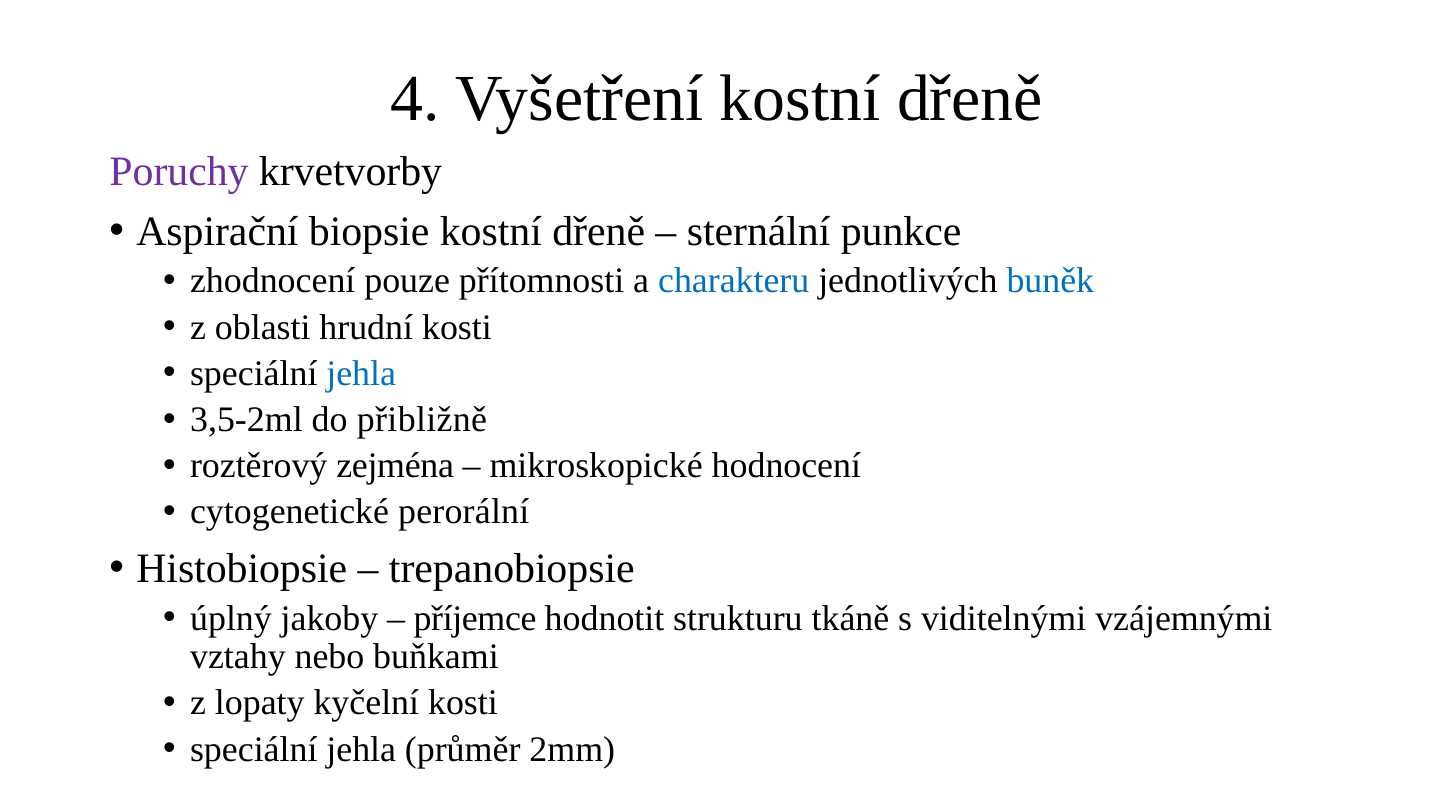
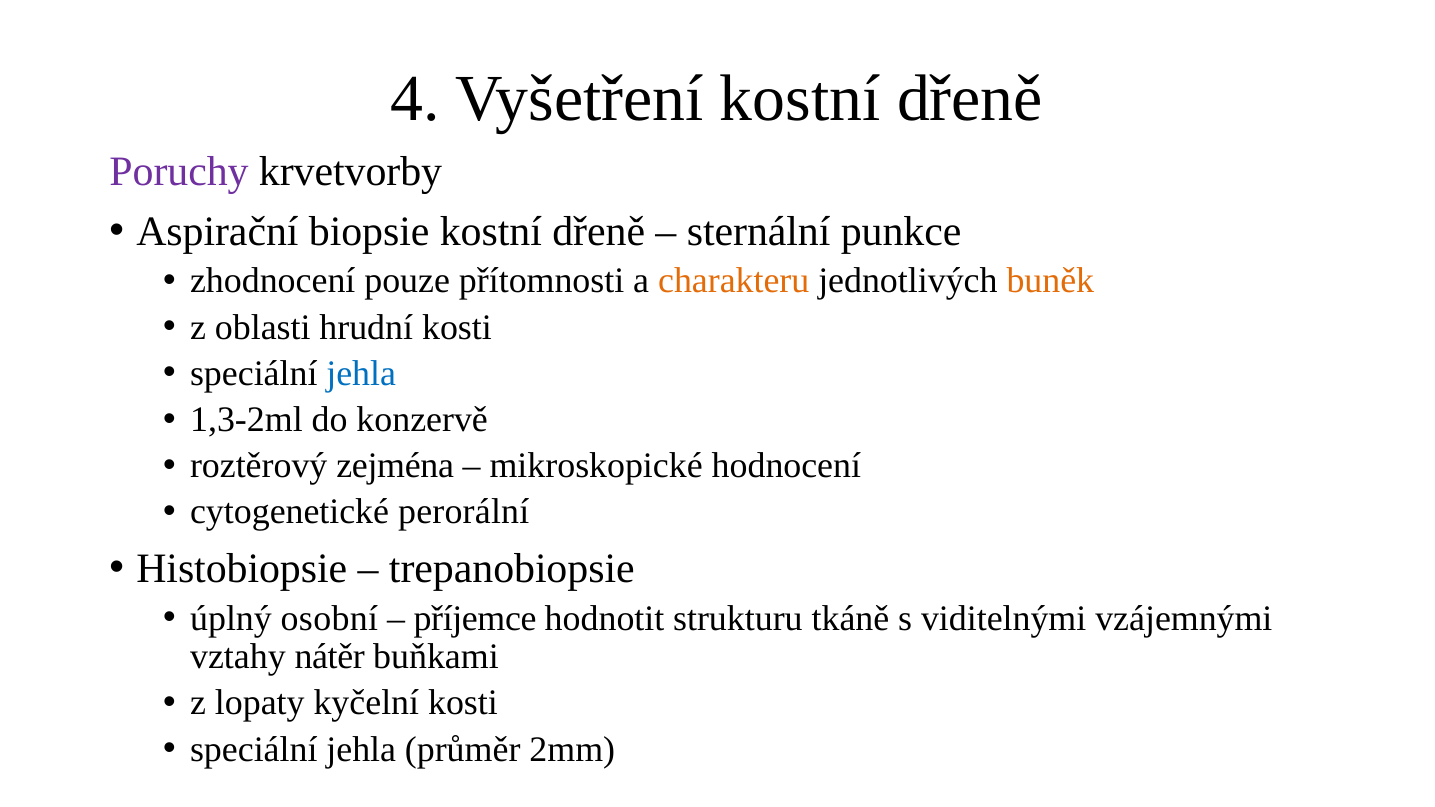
charakteru colour: blue -> orange
buněk colour: blue -> orange
3,5-2ml: 3,5-2ml -> 1,3-2ml
přibližně: přibližně -> konzervě
jakoby: jakoby -> osobní
nebo: nebo -> nátěr
